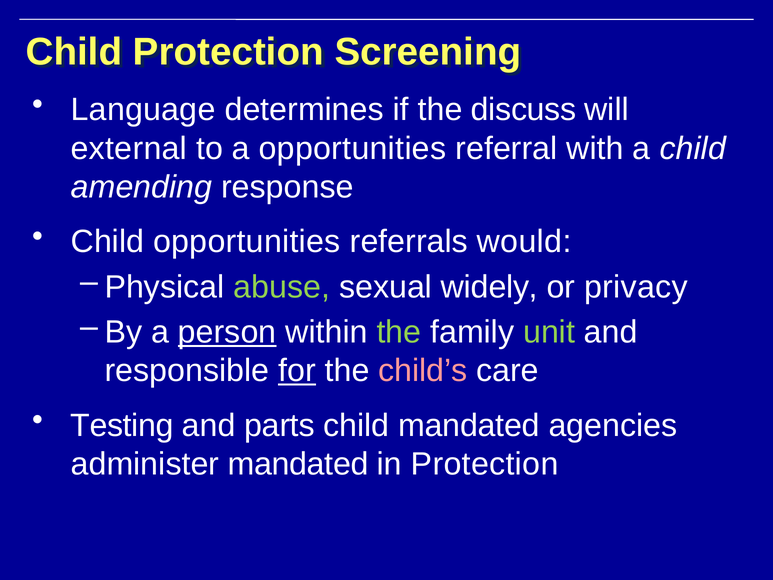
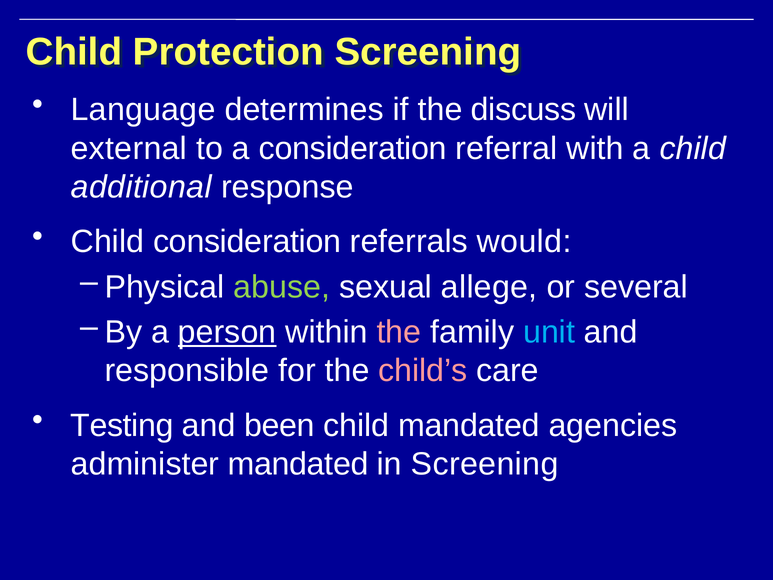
a opportunities: opportunities -> consideration
amending: amending -> additional
Child opportunities: opportunities -> consideration
widely: widely -> allege
privacy: privacy -> several
the at (399, 332) colour: light green -> pink
unit colour: light green -> light blue
for underline: present -> none
parts: parts -> been
in Protection: Protection -> Screening
